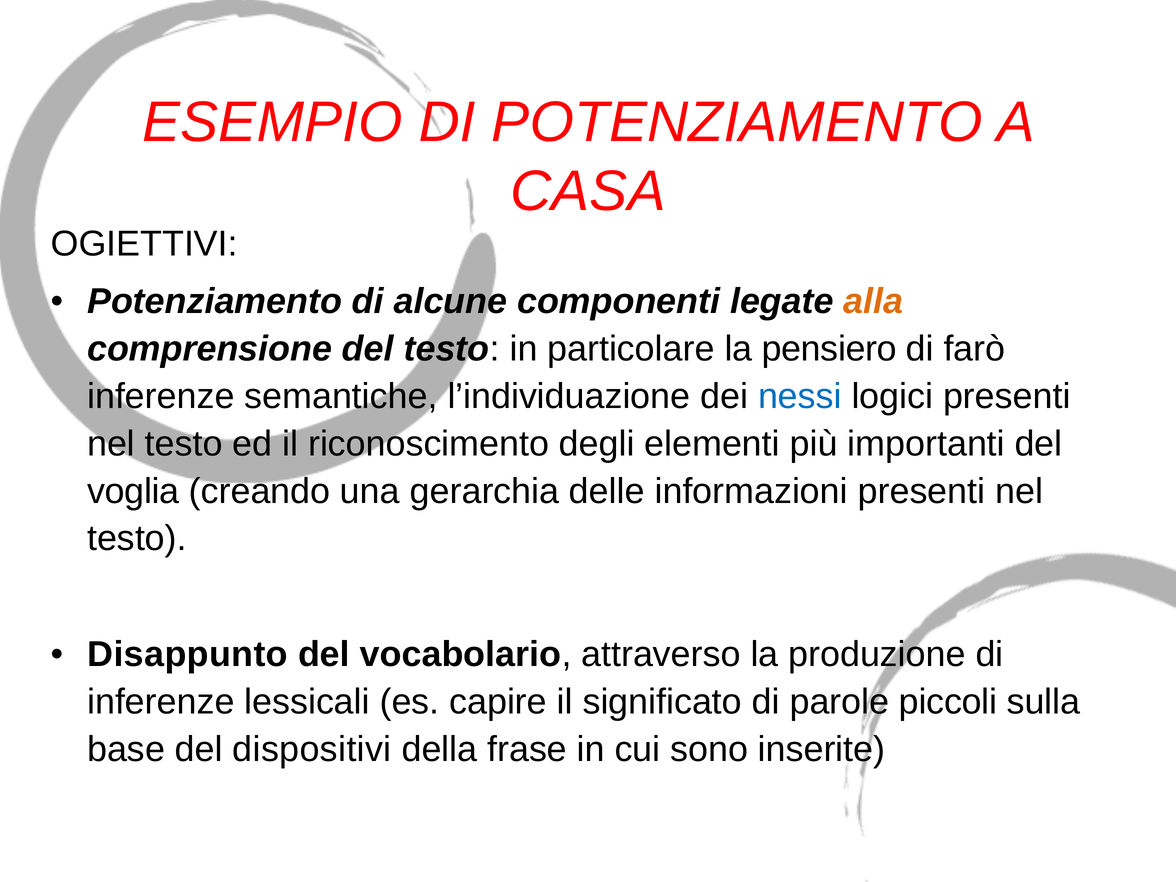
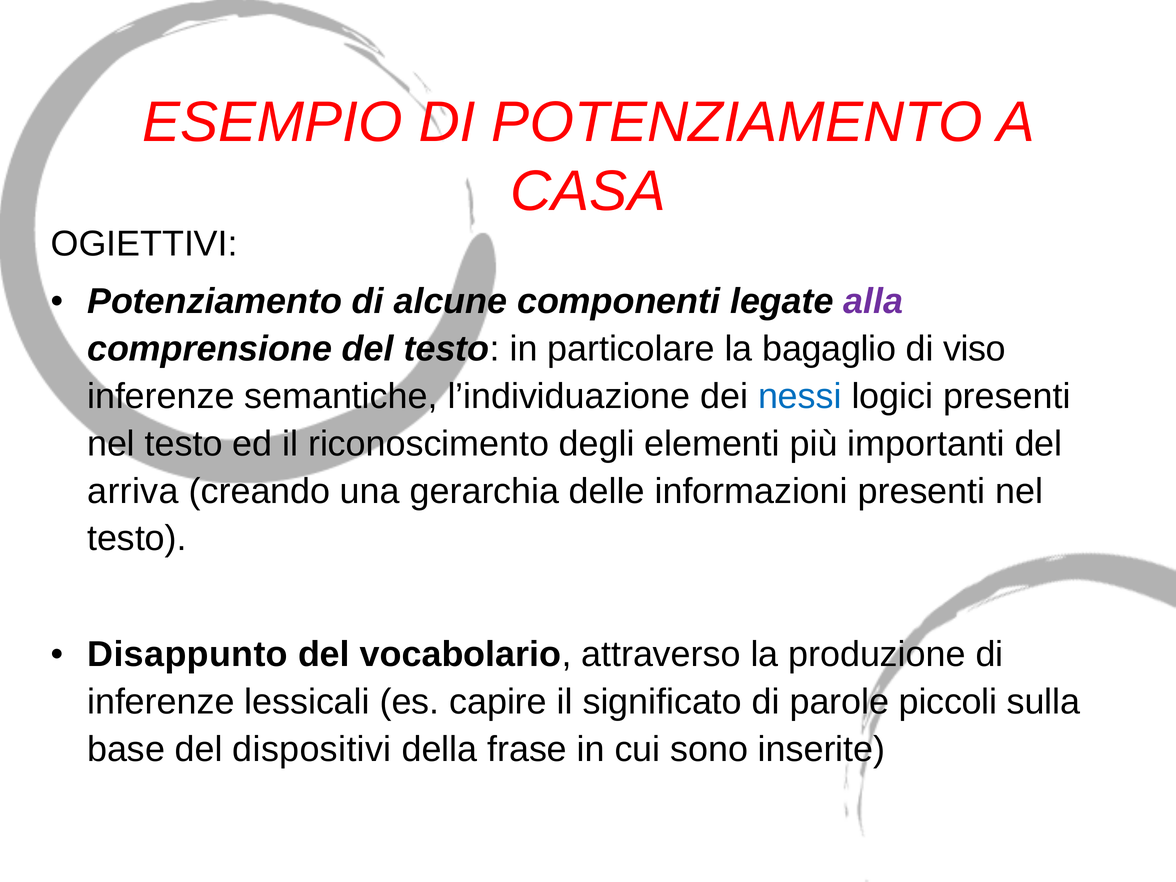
alla colour: orange -> purple
pensiero: pensiero -> bagaglio
farò: farò -> viso
voglia: voglia -> arriva
